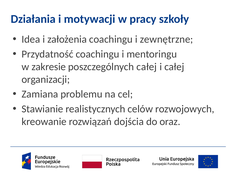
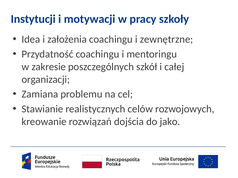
Działania: Działania -> Instytucji
poszczególnych całej: całej -> szkół
oraz: oraz -> jako
